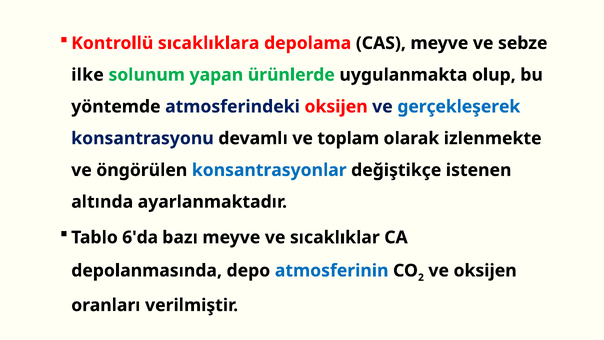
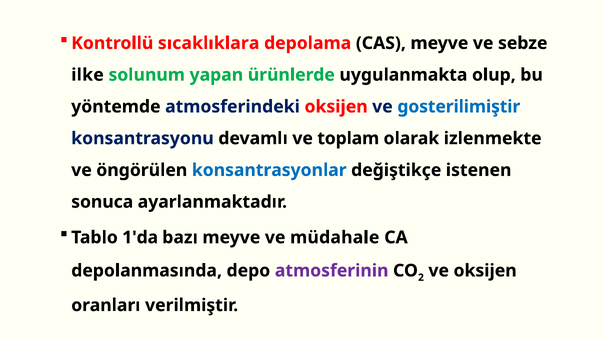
gerçekleşerek: gerçekleşerek -> gosterilimiştir
altında: altında -> sonuca
6'da: 6'da -> 1'da
sıcaklıklar: sıcaklıklar -> müdahale
atmosferinin colour: blue -> purple
